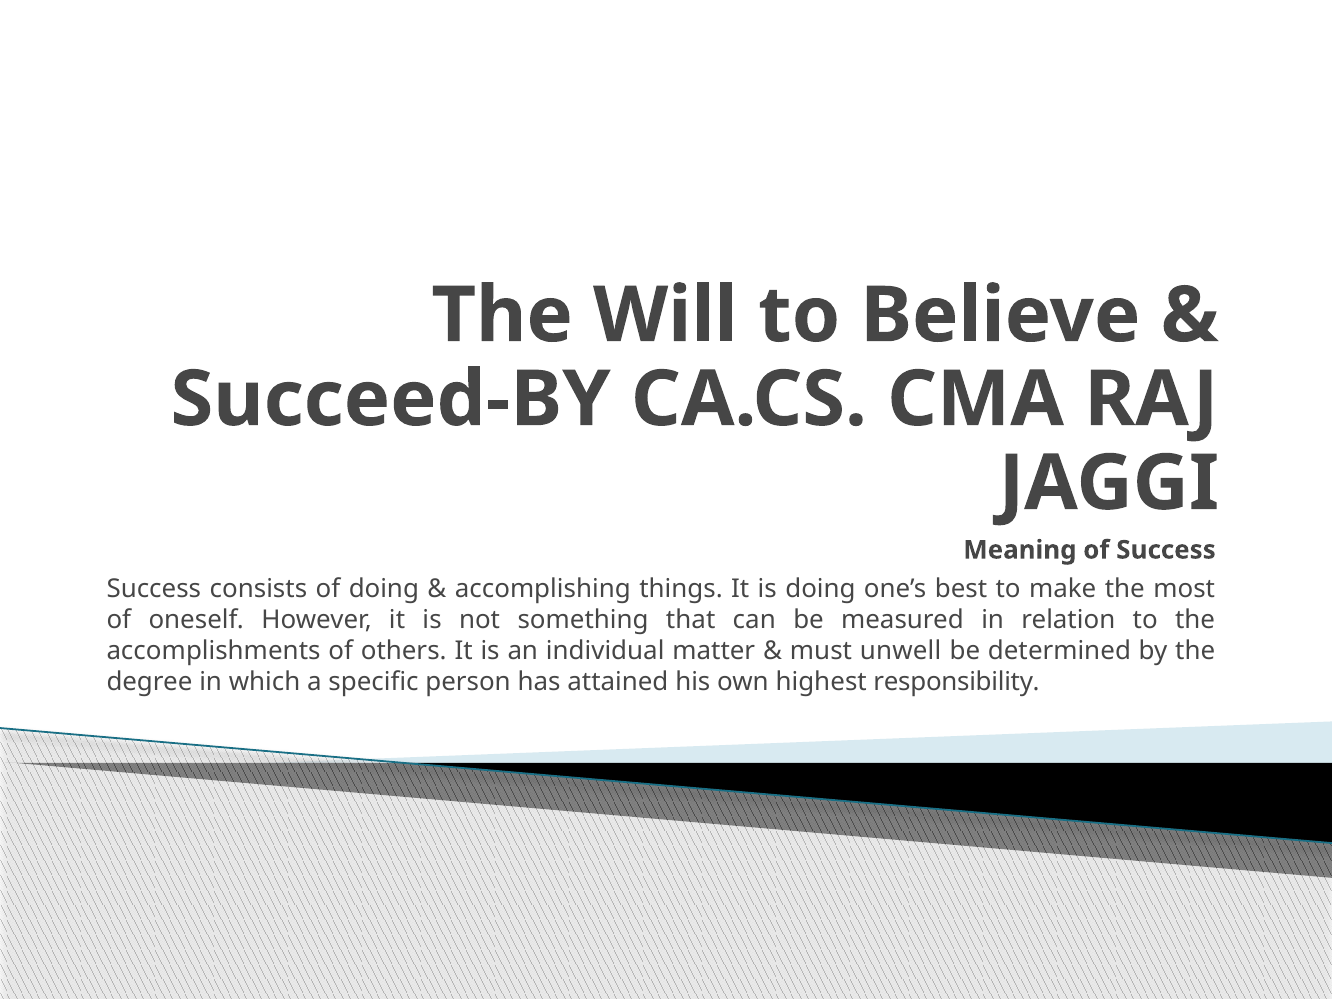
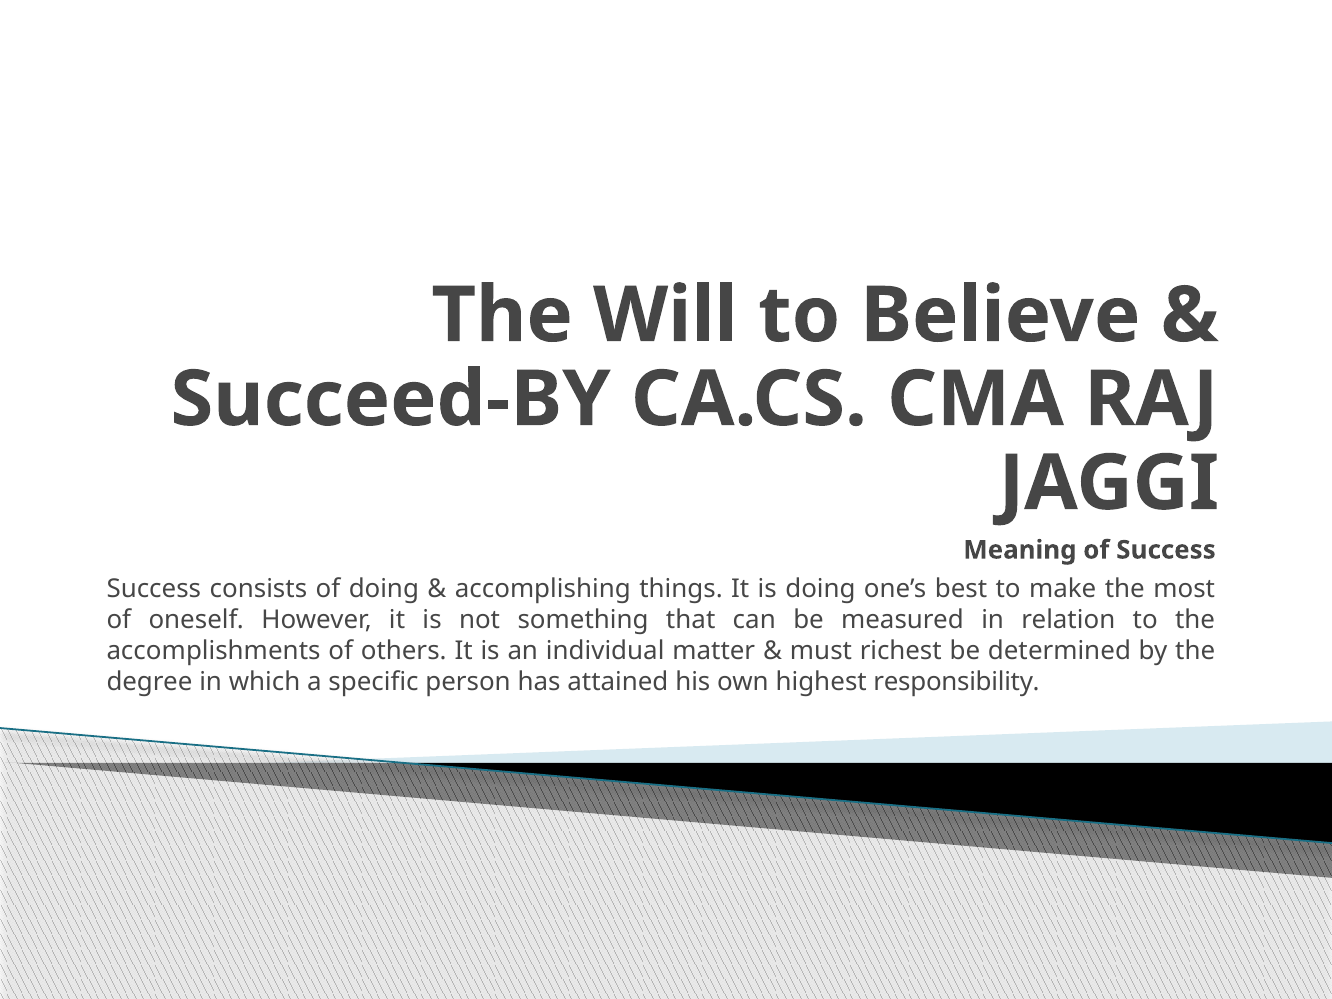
unwell: unwell -> richest
